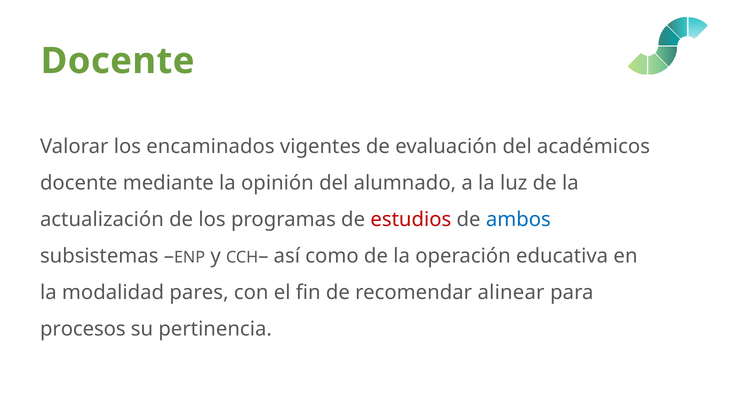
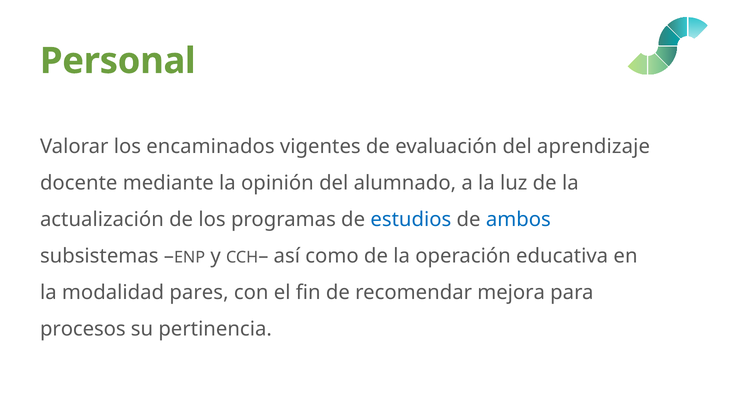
Docente at (118, 61): Docente -> Personal
académicos: académicos -> aprendizaje
estudios colour: red -> blue
alinear: alinear -> mejora
